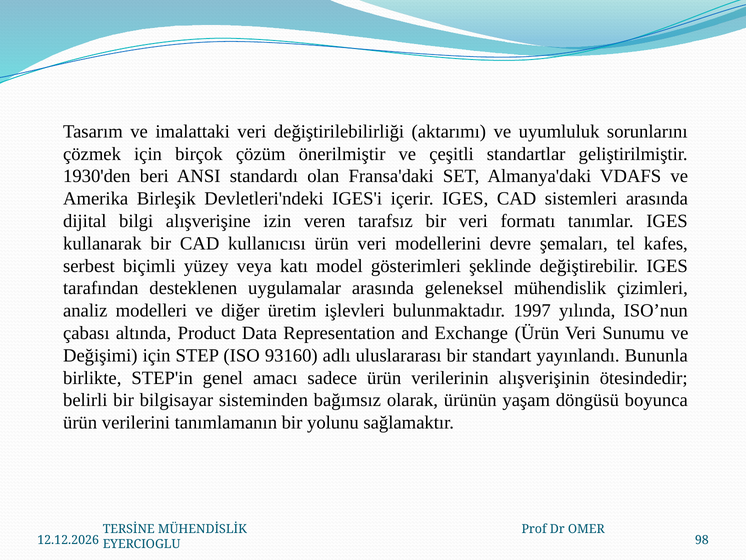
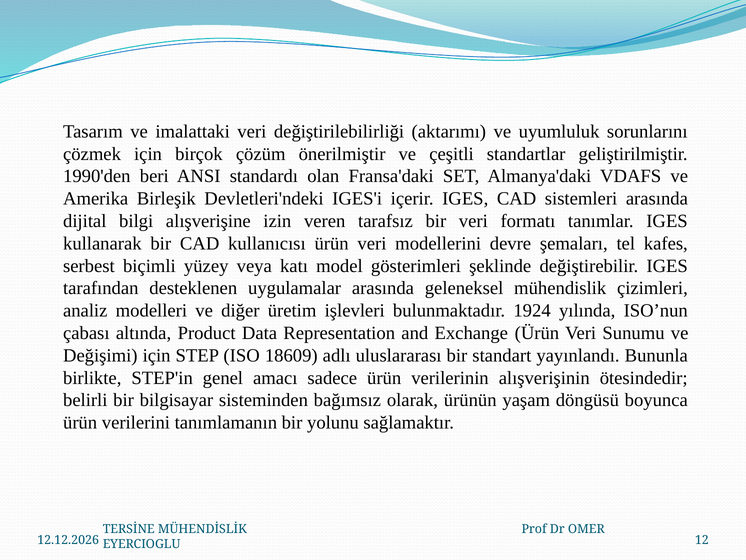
1930'den: 1930'den -> 1990'den
1997: 1997 -> 1924
93160: 93160 -> 18609
98: 98 -> 12
